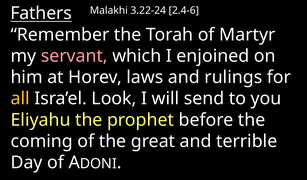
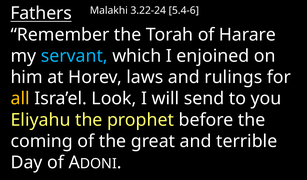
2.4-6: 2.4-6 -> 5.4-6
Martyr: Martyr -> Harare
servant colour: pink -> light blue
